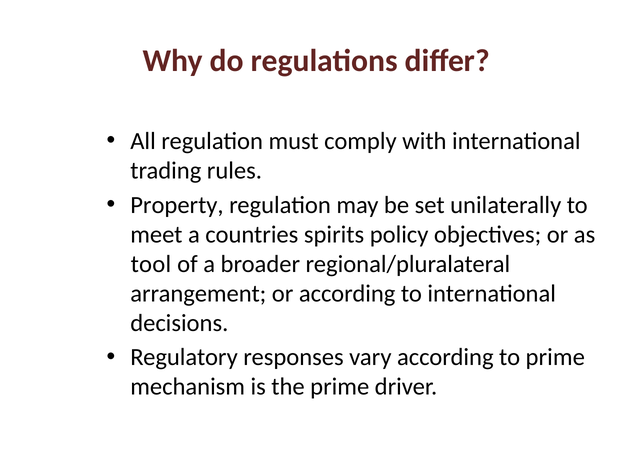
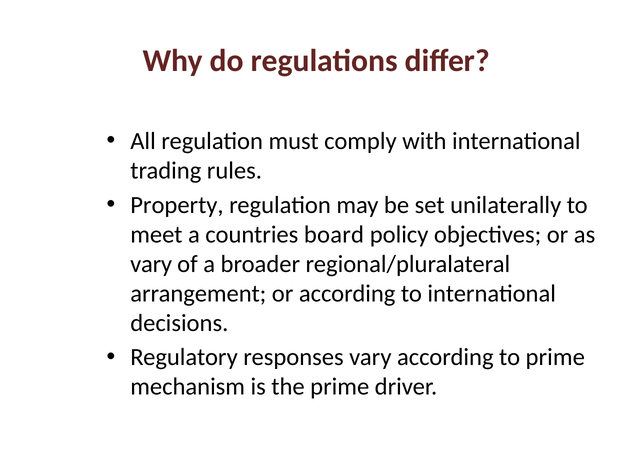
spirits: spirits -> board
tool at (151, 264): tool -> vary
